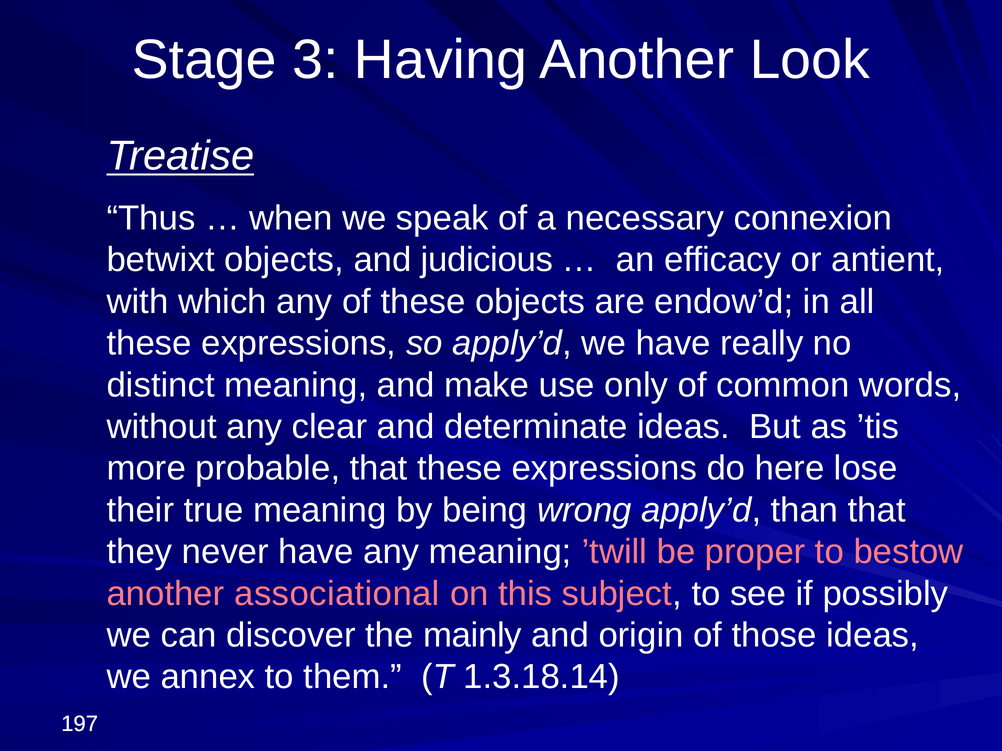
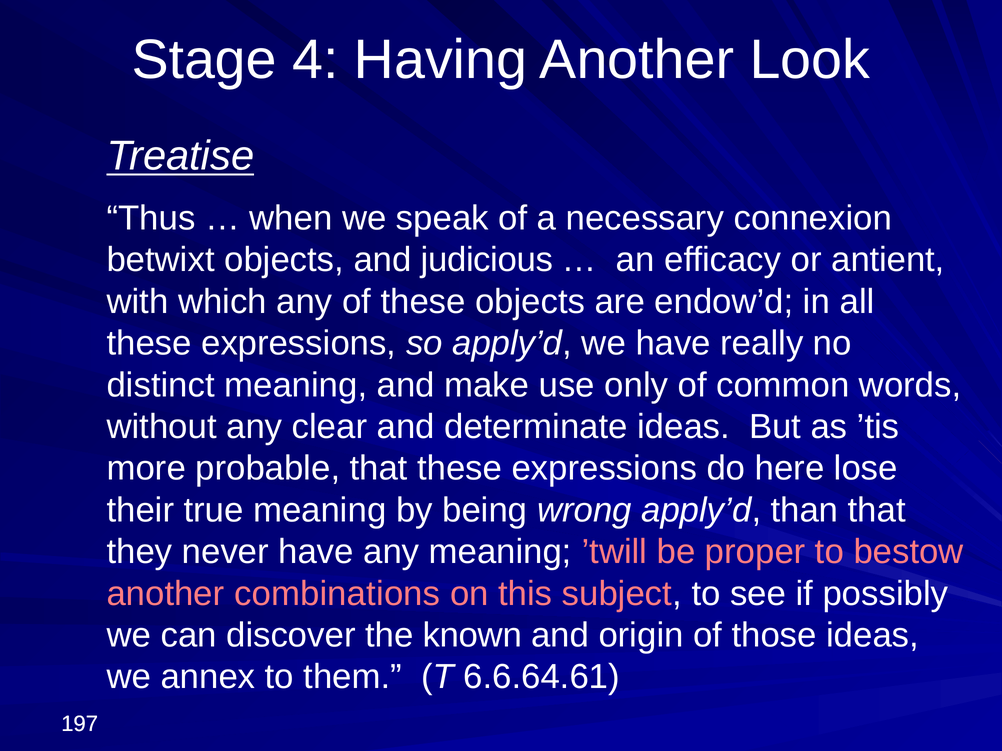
3: 3 -> 4
associational: associational -> combinations
mainly: mainly -> known
1.3.18.14: 1.3.18.14 -> 6.6.64.61
